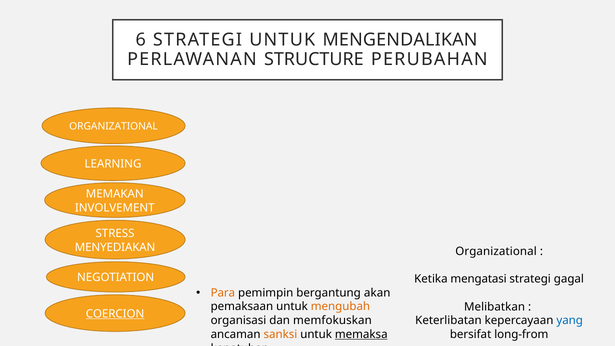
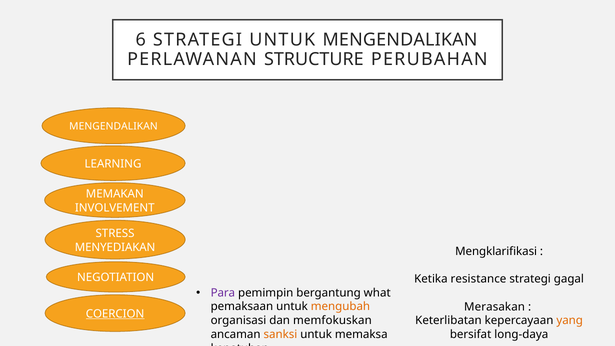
ORGANIZATIONAL at (114, 126): ORGANIZATIONAL -> MENGENDALIKAN
Organizational at (496, 251): Organizational -> Mengklarifikasi
mengatasi: mengatasi -> resistance
Para colour: orange -> purple
akan: akan -> what
Melibatkan: Melibatkan -> Merasakan
yang colour: blue -> orange
memaksa underline: present -> none
long-from: long-from -> long-daya
